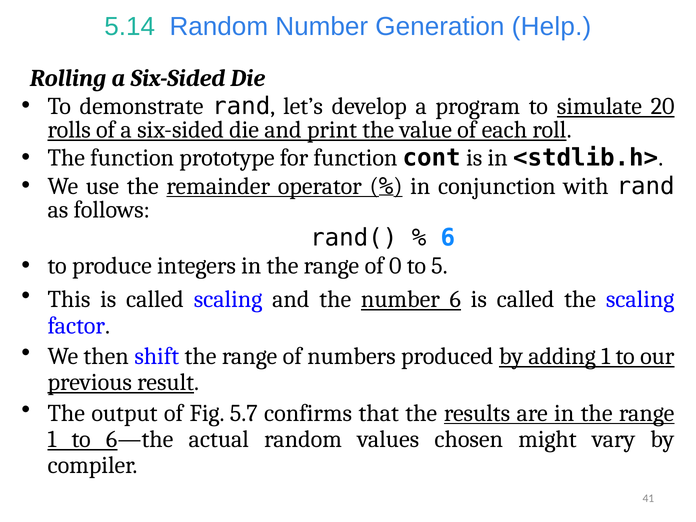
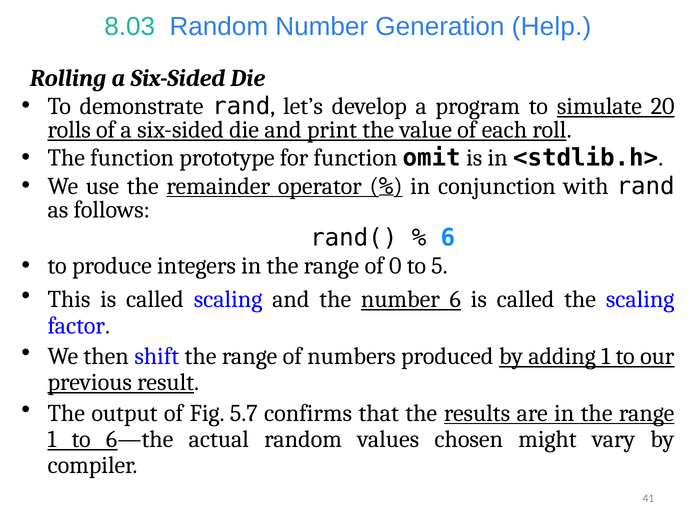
5.14: 5.14 -> 8.03
cont: cont -> omit
